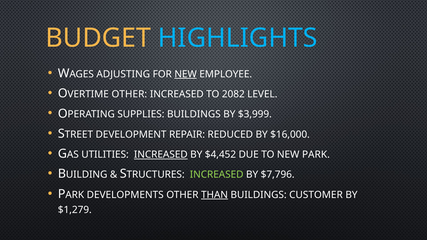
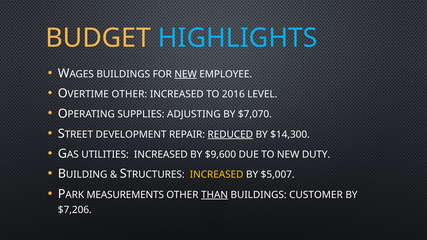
ADJUSTING at (123, 74): ADJUSTING -> BUILDINGS
2082: 2082 -> 2016
SUPPLIES BUILDINGS: BUILDINGS -> ADJUSTING
$3,999: $3,999 -> $7,070
REDUCED underline: none -> present
$16,000: $16,000 -> $14,300
INCREASED at (161, 155) underline: present -> none
$4,452: $4,452 -> $9,600
PARK: PARK -> DUTY
INCREASED at (217, 175) colour: light green -> yellow
$7,796: $7,796 -> $5,007
DEVELOPMENTS: DEVELOPMENTS -> MEASUREMENTS
$1,279: $1,279 -> $7,206
